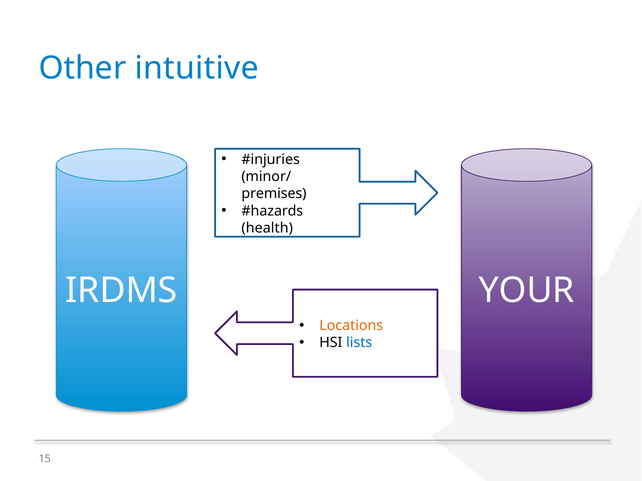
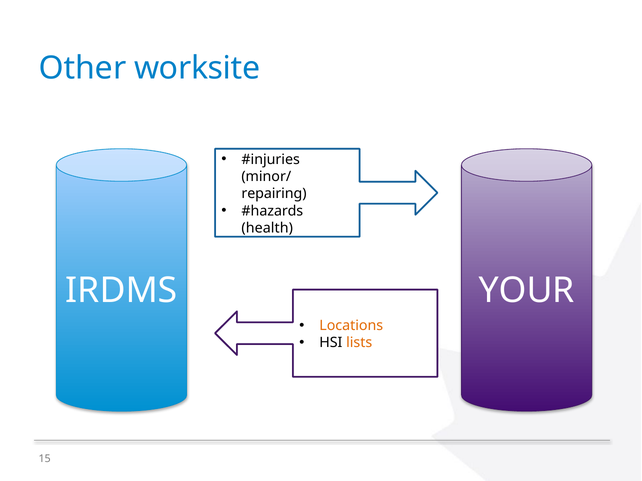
intuitive: intuitive -> worksite
premises: premises -> repairing
lists colour: blue -> orange
